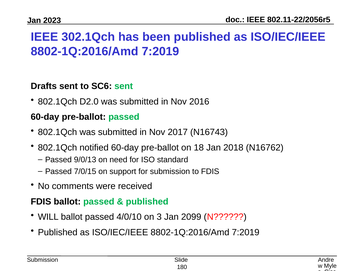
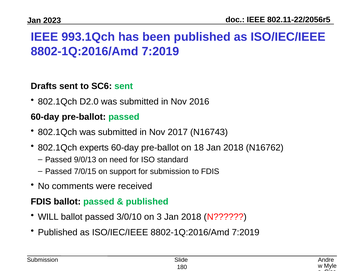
302.1Qch: 302.1Qch -> 993.1Qch
notified: notified -> experts
4/0/10: 4/0/10 -> 3/0/10
3 Jan 2099: 2099 -> 2018
